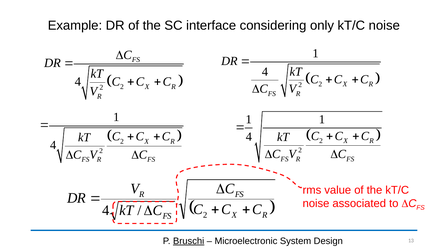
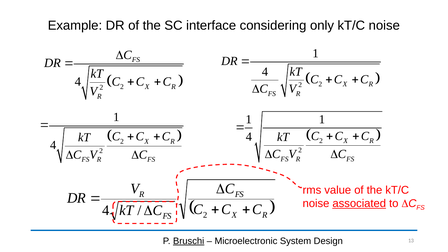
associated underline: none -> present
